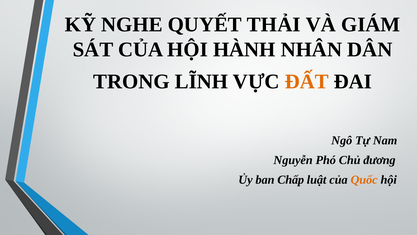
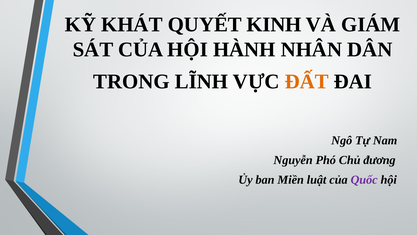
NGHE: NGHE -> KHÁT
THẢI: THẢI -> KINH
Chấp: Chấp -> Miền
Quốc colour: orange -> purple
